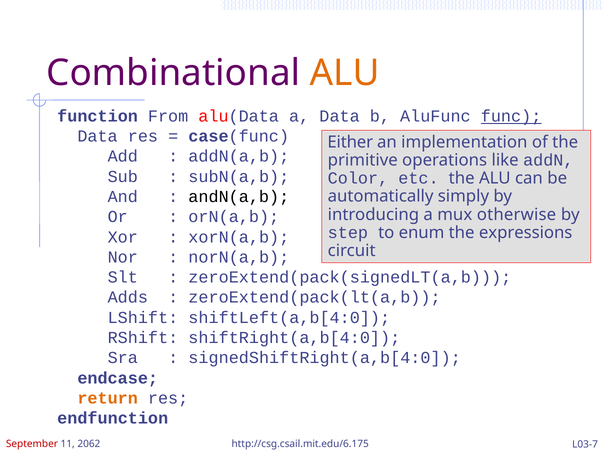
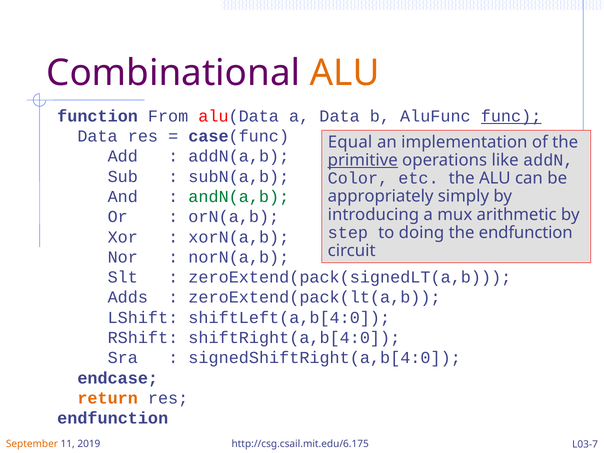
Either: Either -> Equal
primitive underline: none -> present
andN(a,b colour: black -> green
automatically: automatically -> appropriately
otherwise: otherwise -> arithmetic
enum: enum -> doing
the expressions: expressions -> endfunction
September colour: red -> orange
2062: 2062 -> 2019
